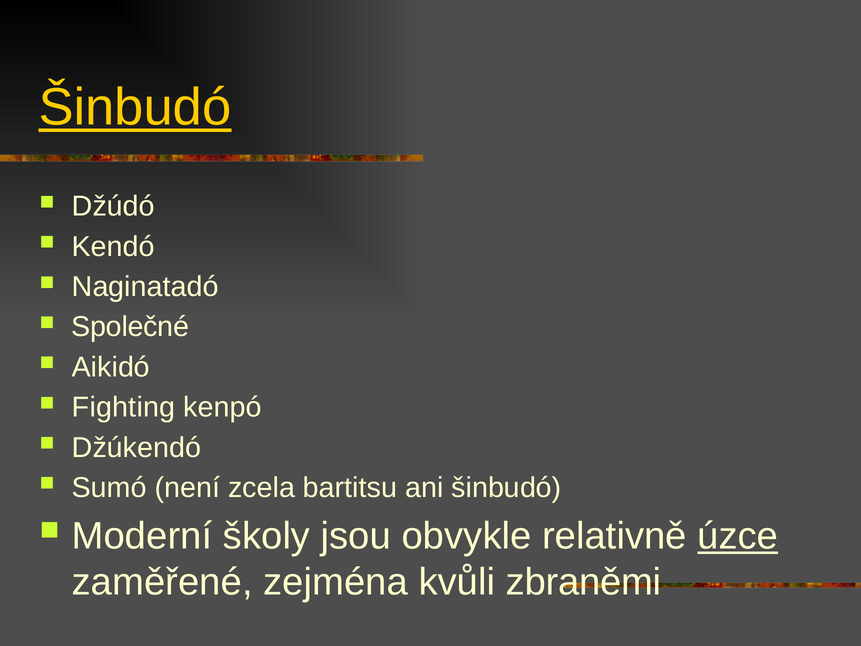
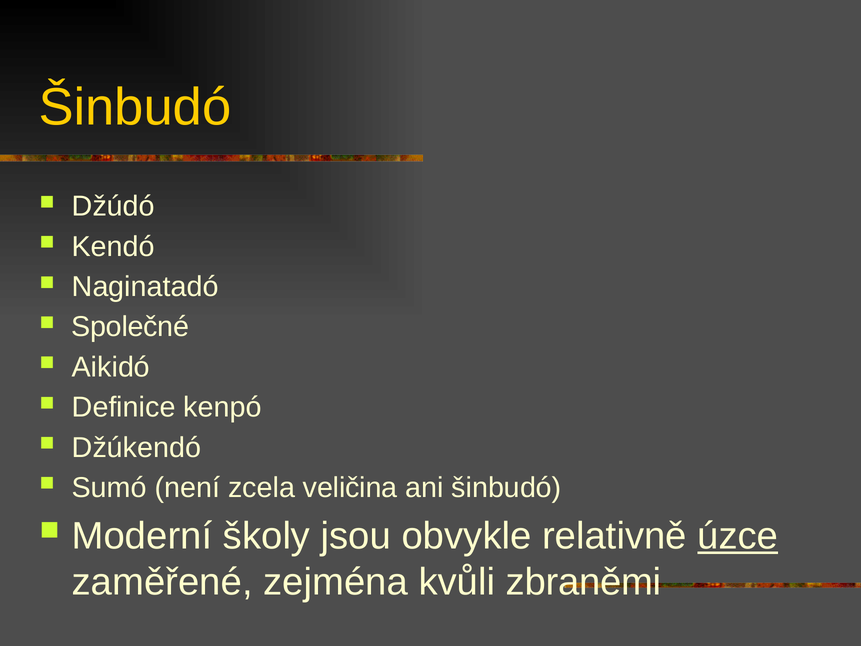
Šinbudó at (135, 108) underline: present -> none
Fighting: Fighting -> Definice
bartitsu: bartitsu -> veličina
